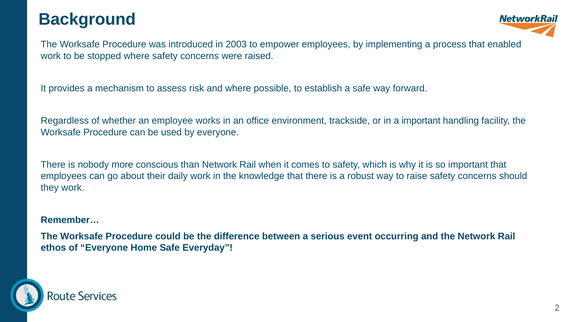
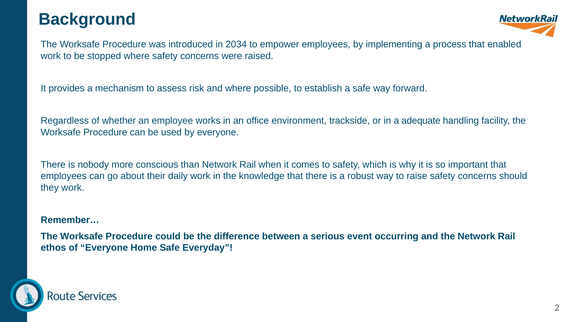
2003: 2003 -> 2034
a important: important -> adequate
